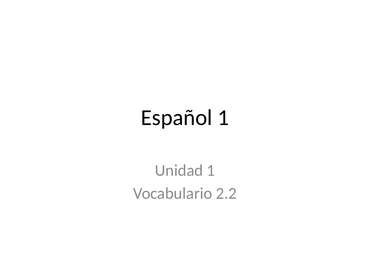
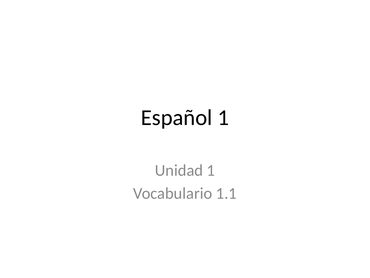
2.2: 2.2 -> 1.1
